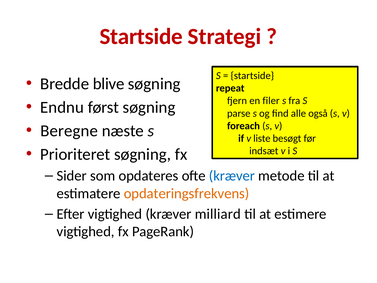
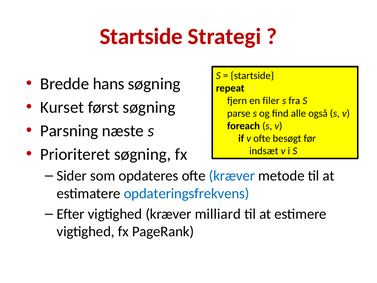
blive: blive -> hans
Endnu: Endnu -> Kurset
Beregne: Beregne -> Parsning
v liste: liste -> ofte
opdateringsfrekvens colour: orange -> blue
